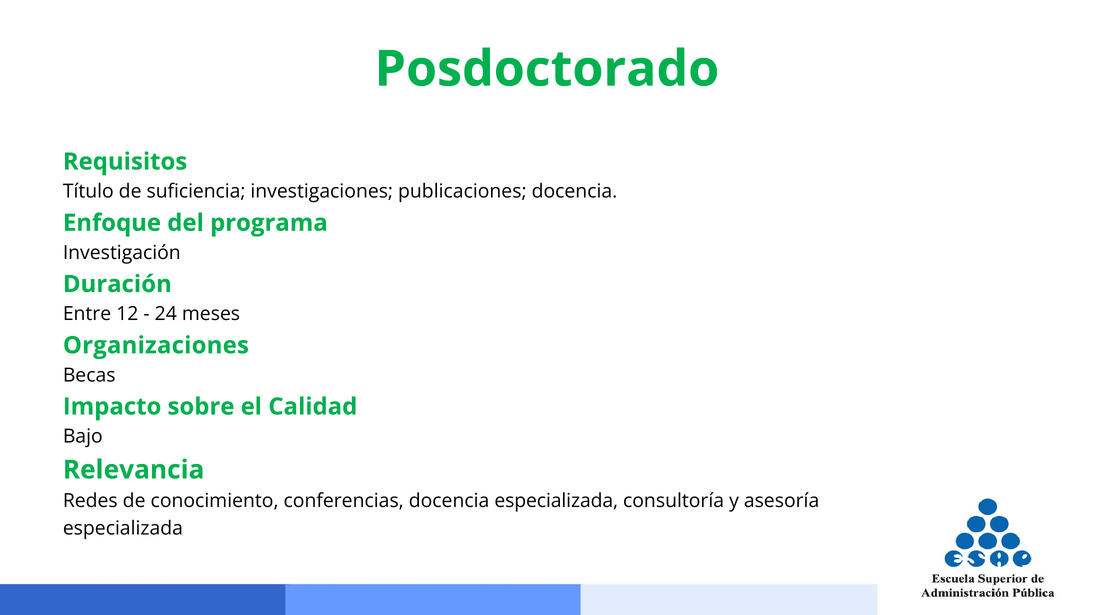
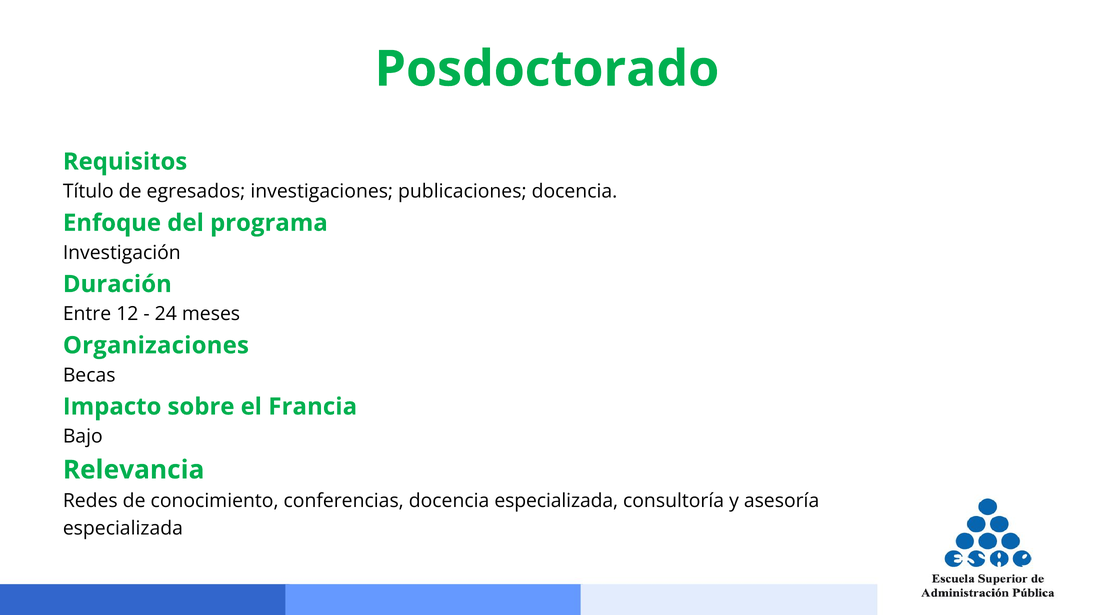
suficiencia: suficiencia -> egresados
Calidad: Calidad -> Francia
